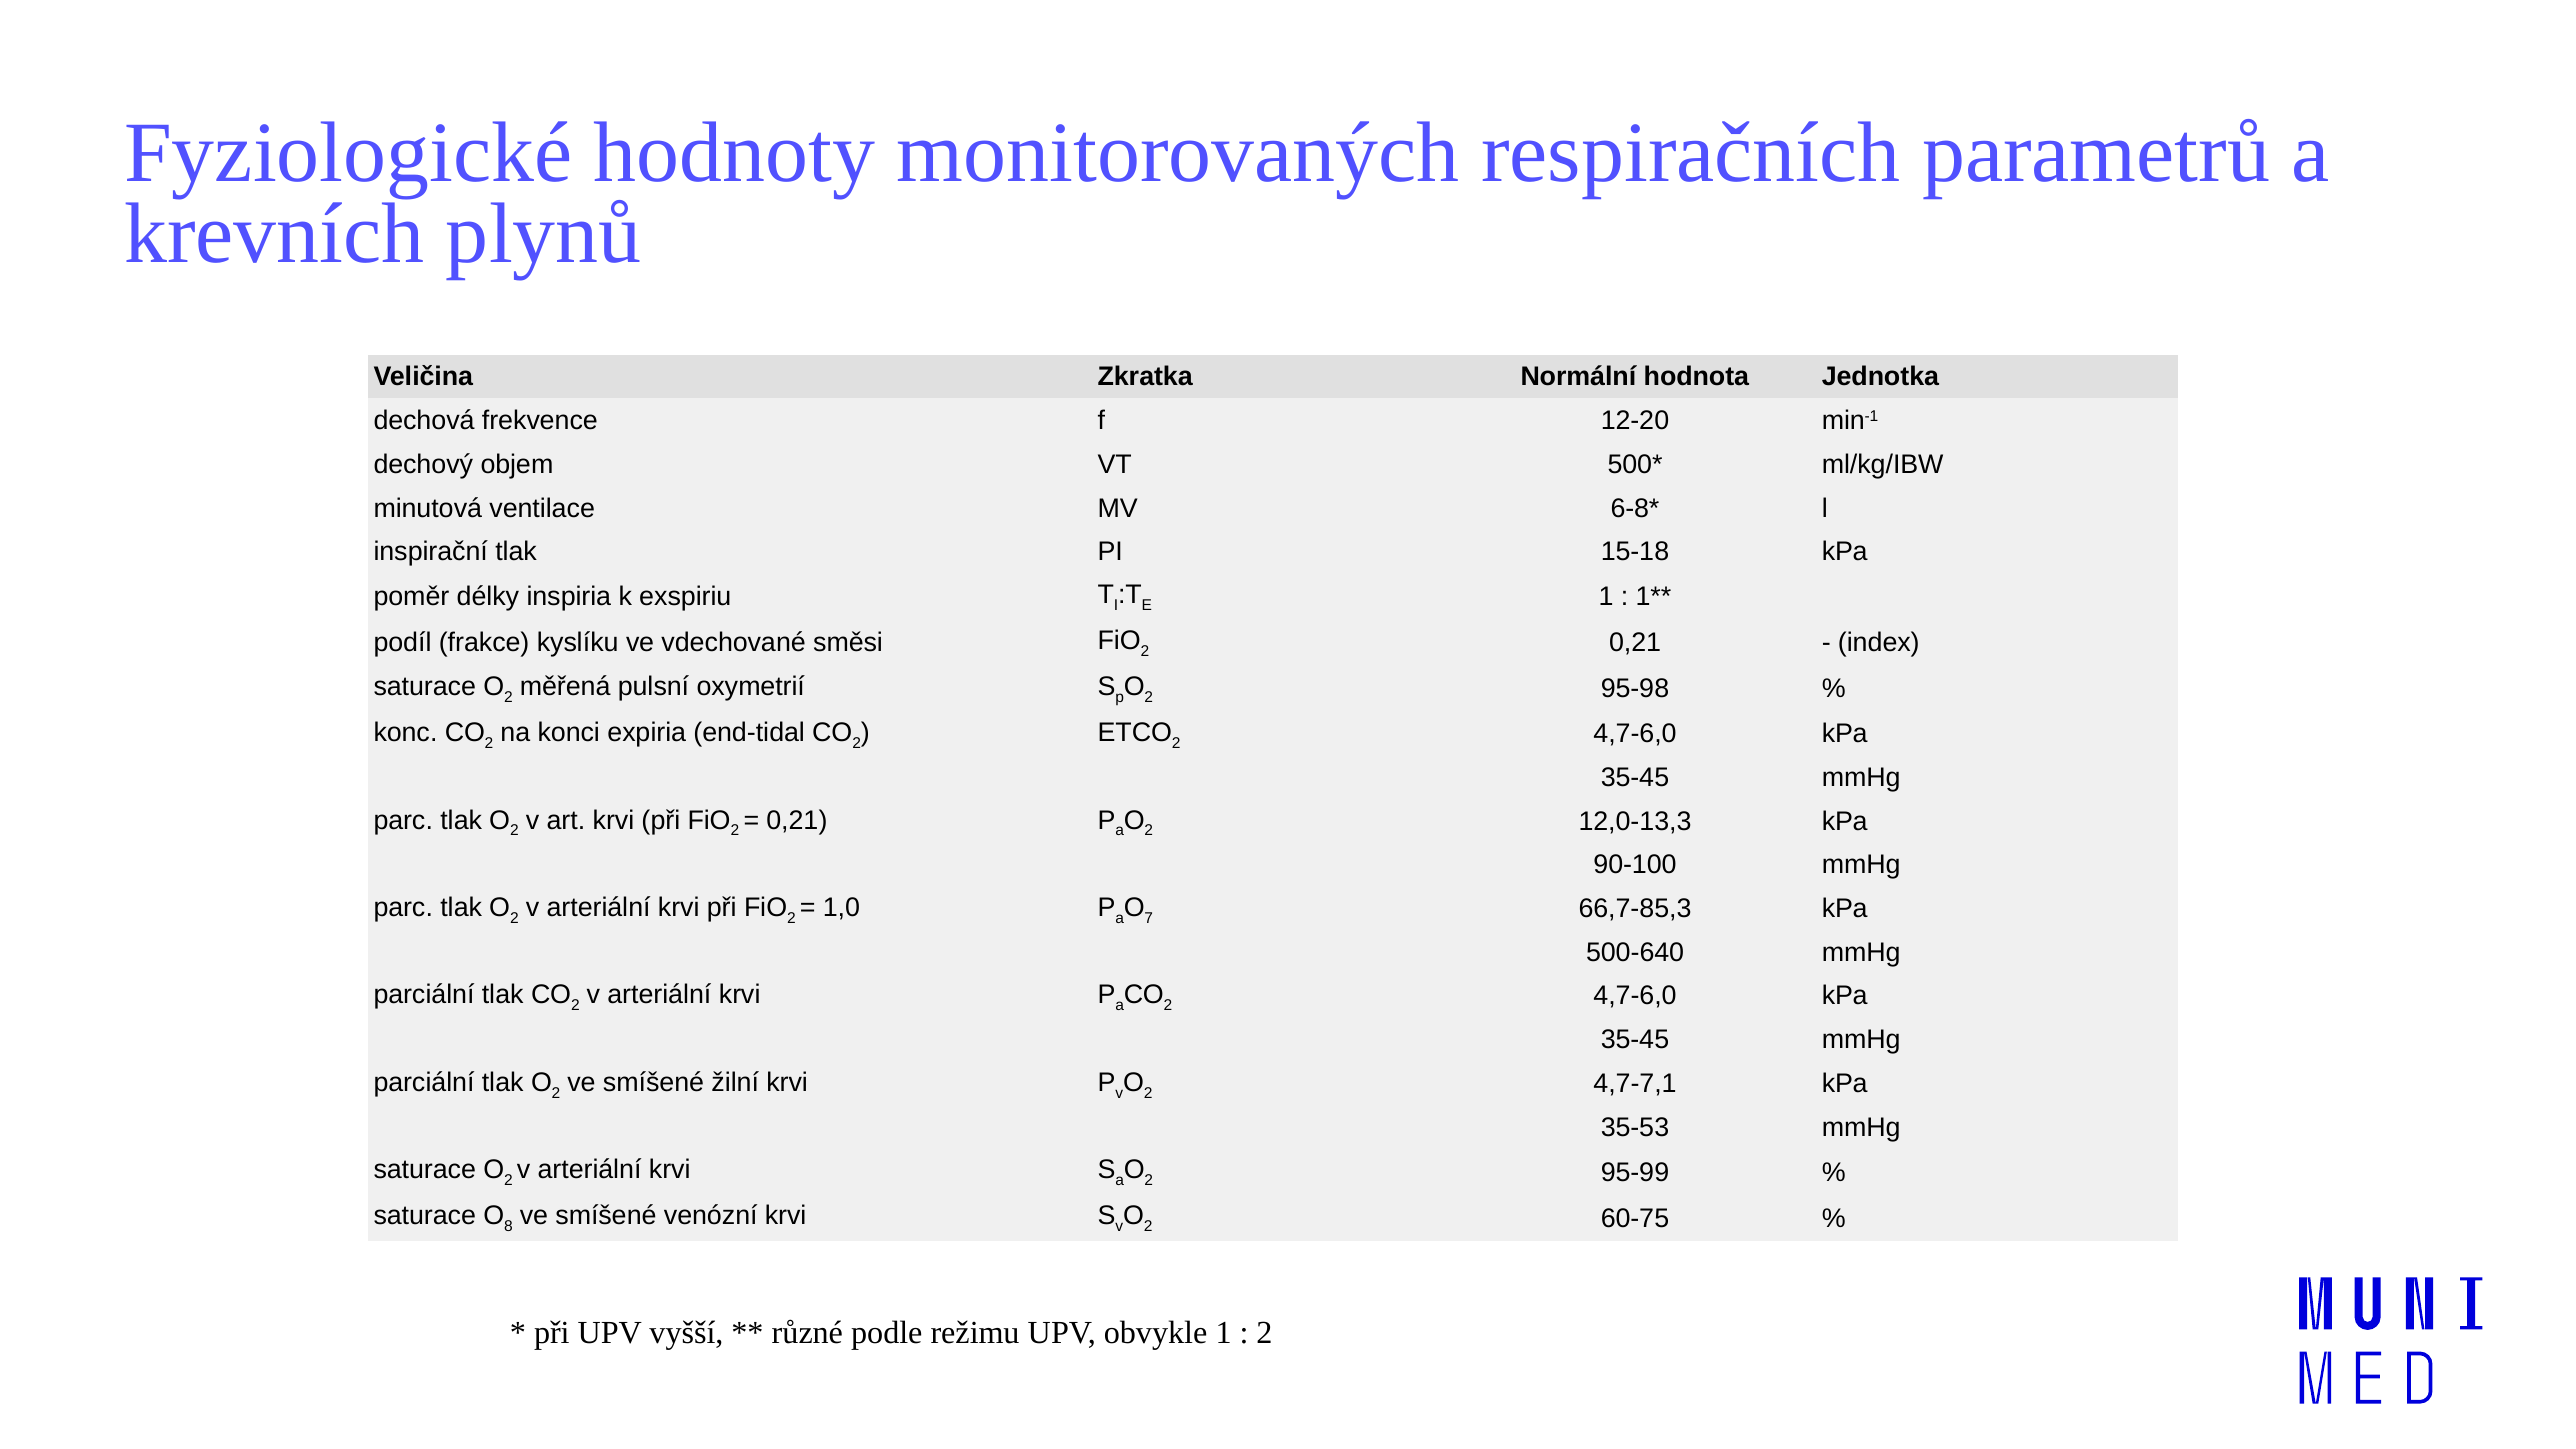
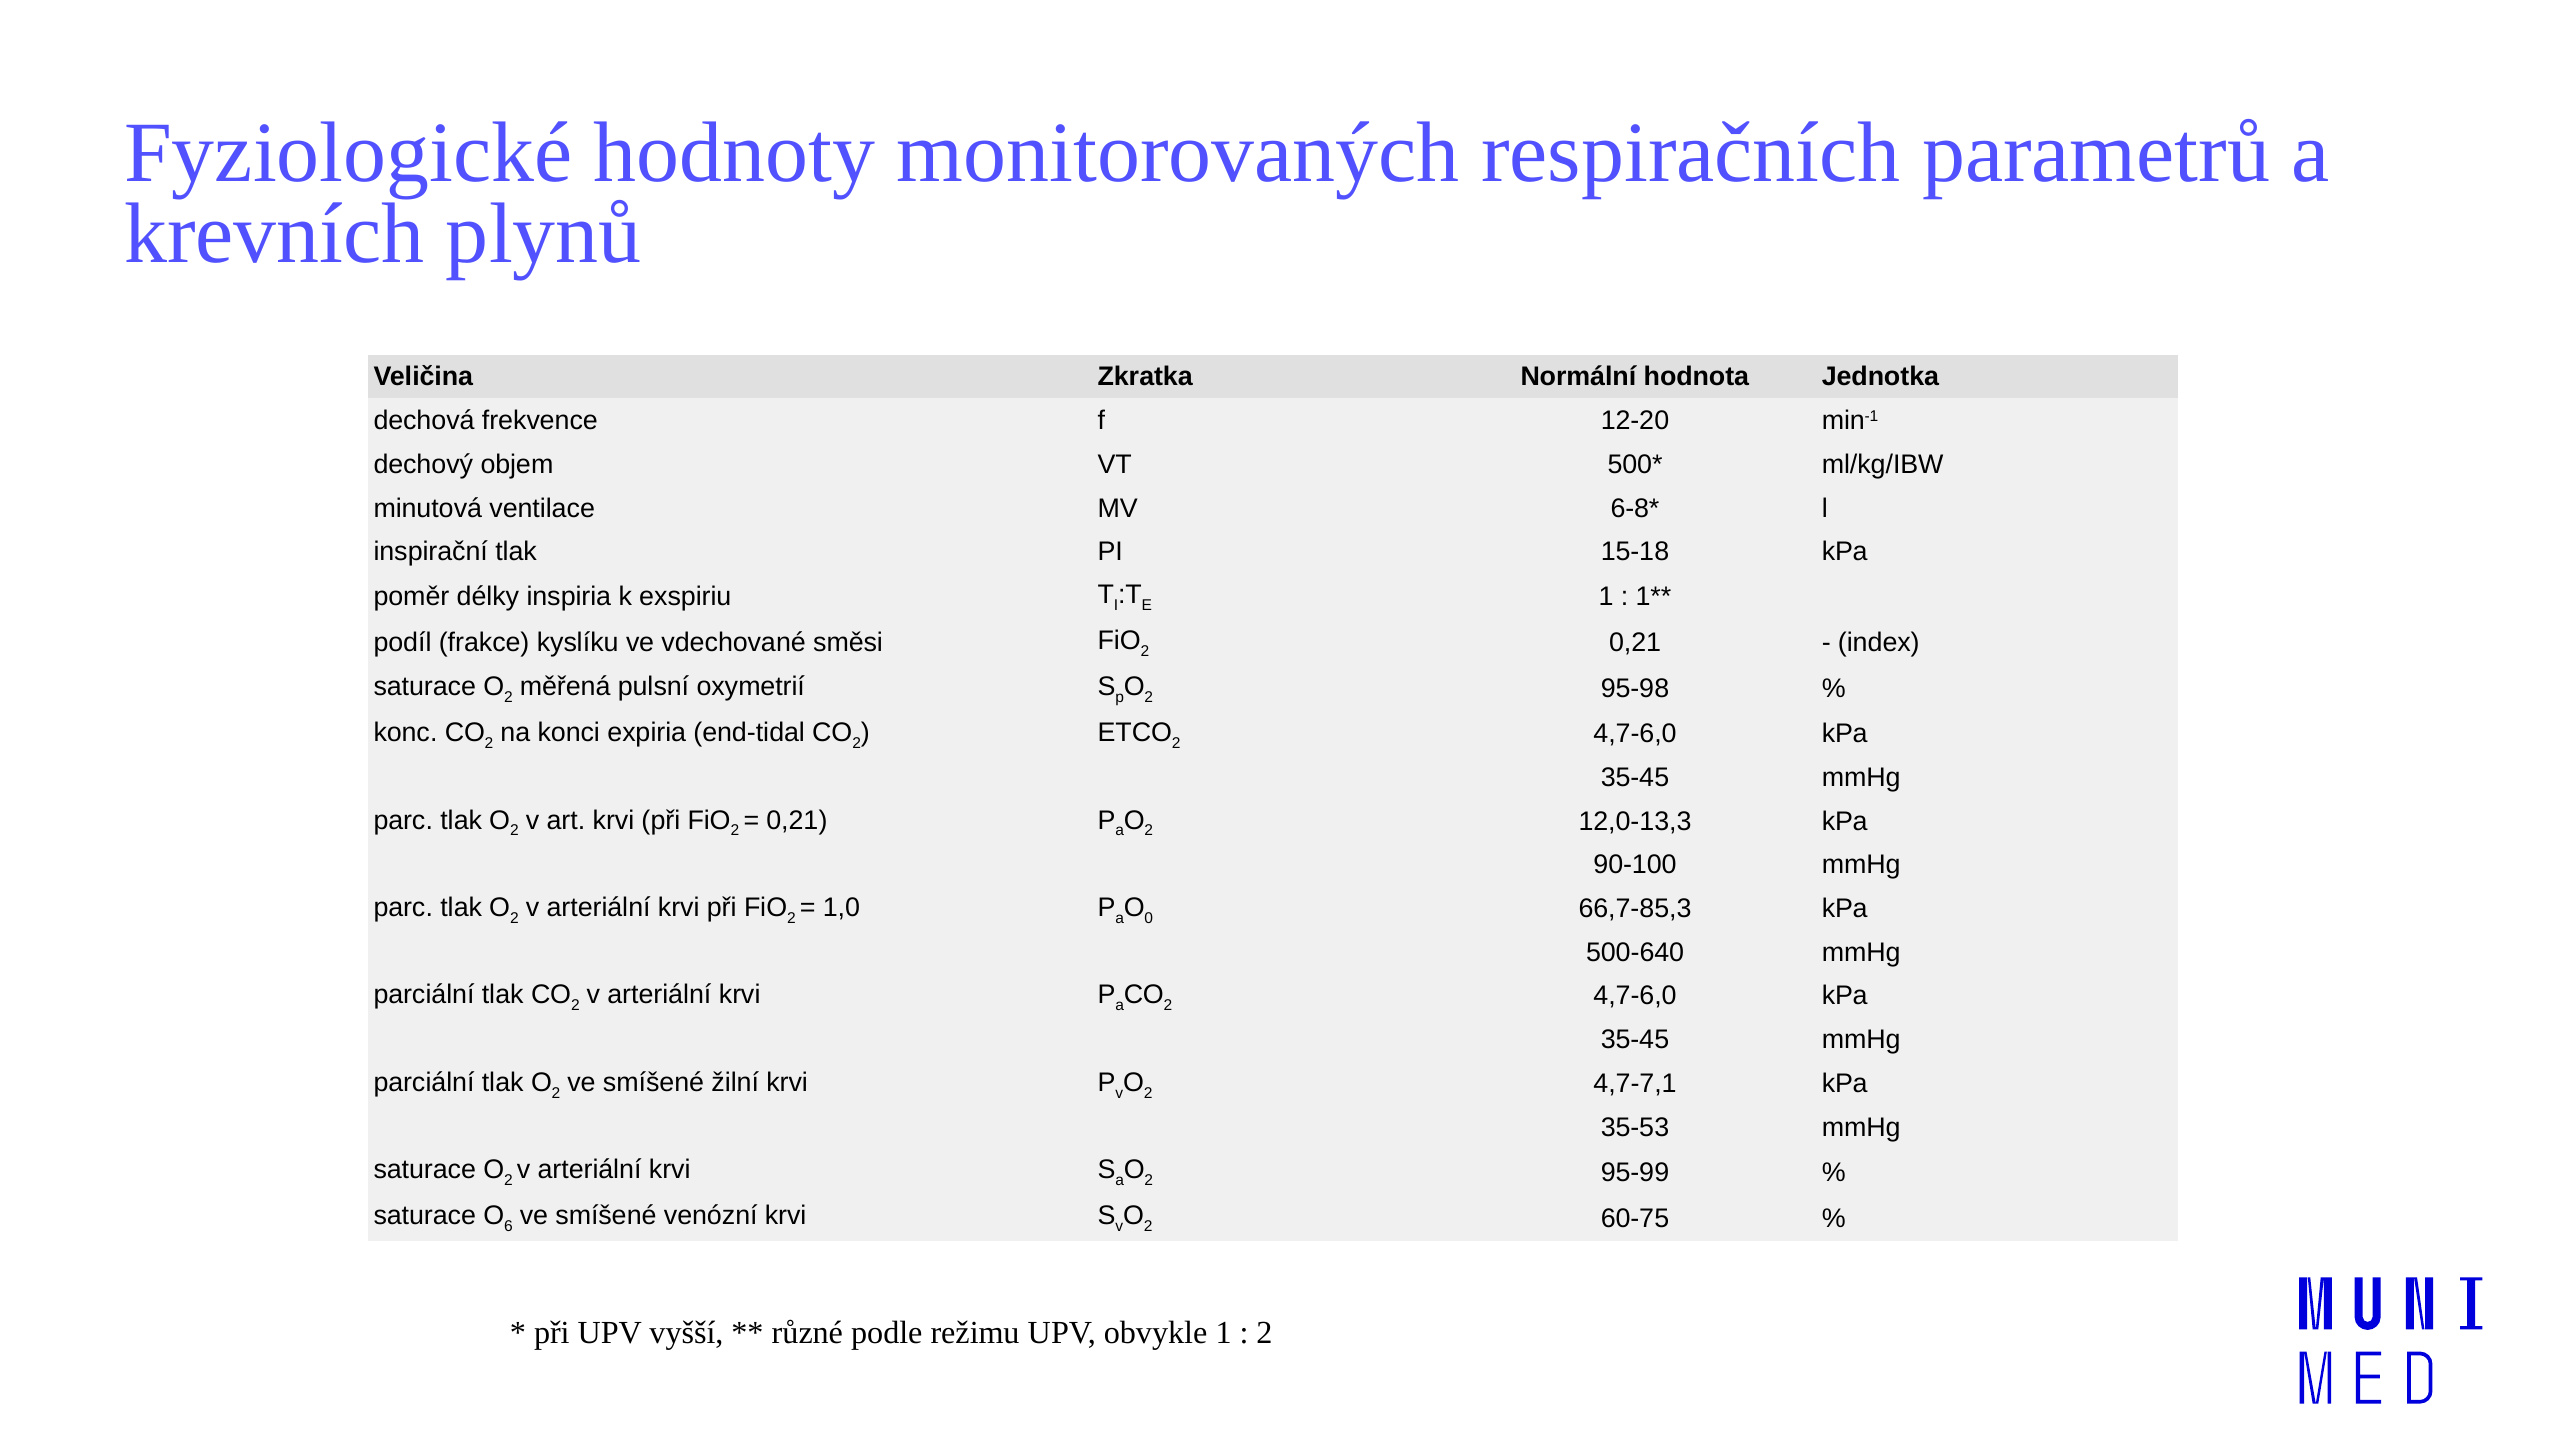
7: 7 -> 0
8: 8 -> 6
